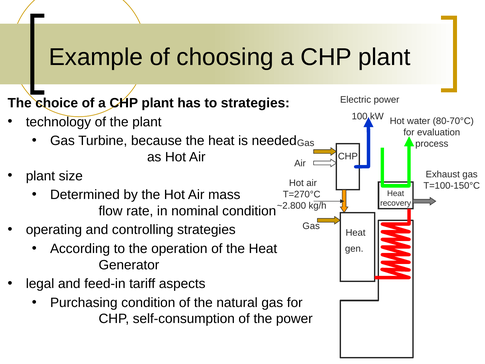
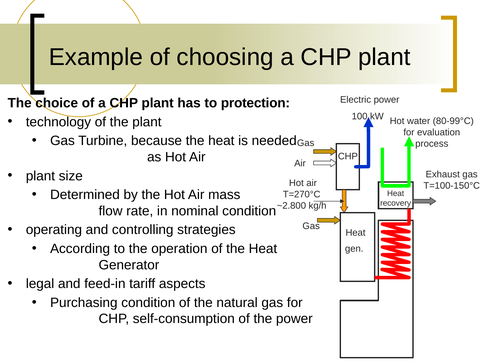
to strategies: strategies -> protection
80-70°C: 80-70°C -> 80-99°C
